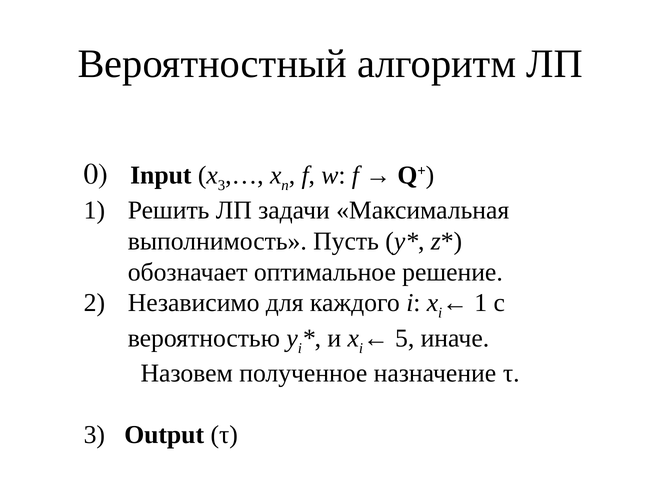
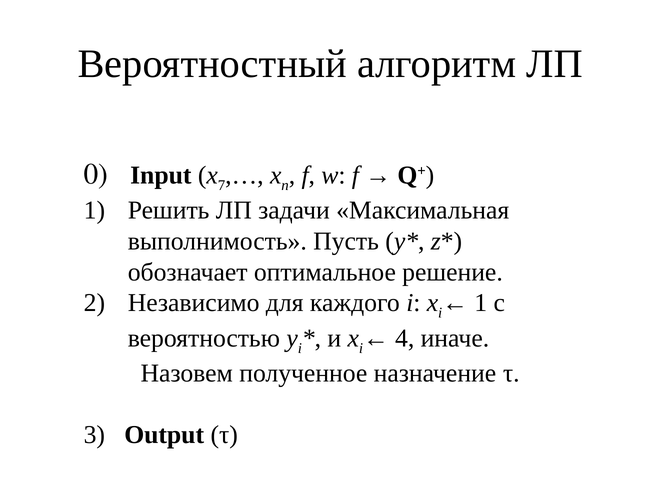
3 at (221, 185): 3 -> 7
5: 5 -> 4
